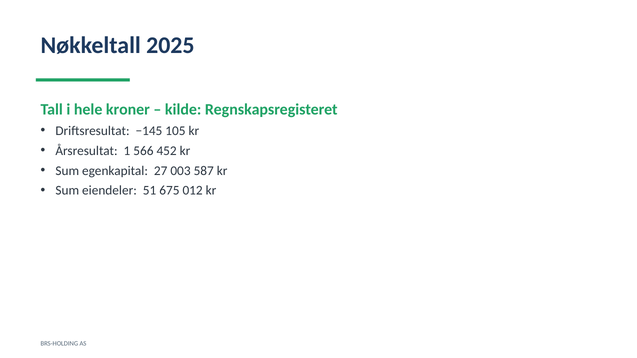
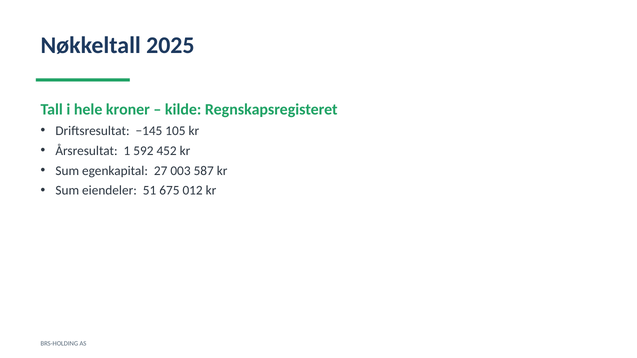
566: 566 -> 592
